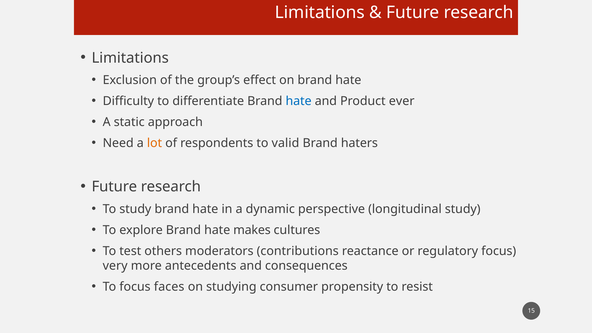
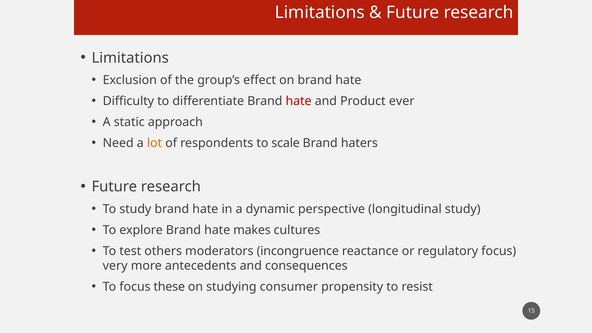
hate at (299, 101) colour: blue -> red
valid: valid -> scale
contributions: contributions -> incongruence
faces: faces -> these
